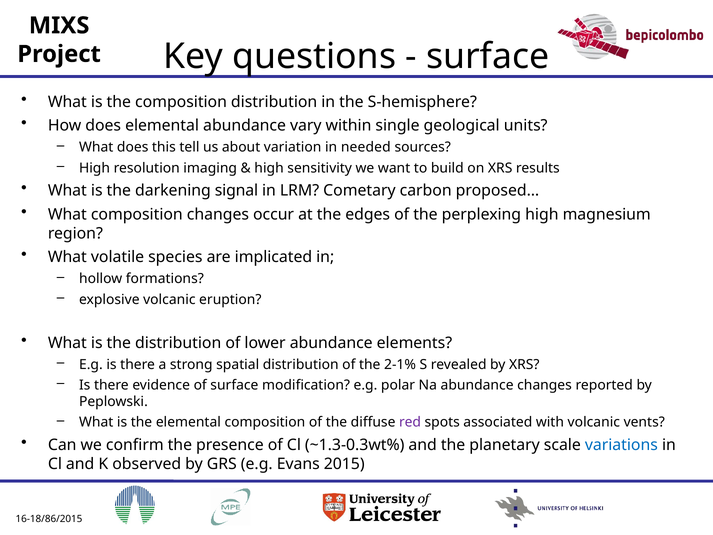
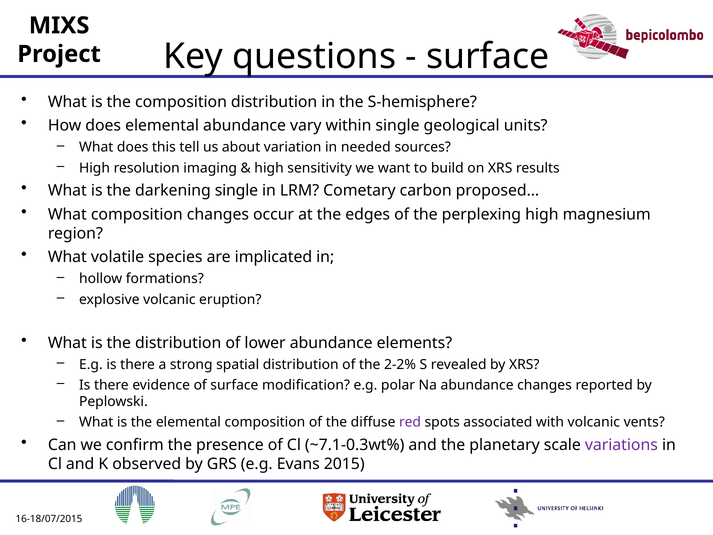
darkening signal: signal -> single
2-1%: 2-1% -> 2-2%
~1.3-0.3wt%: ~1.3-0.3wt% -> ~7.1-0.3wt%
variations colour: blue -> purple
16-18/86/2015: 16-18/86/2015 -> 16-18/07/2015
